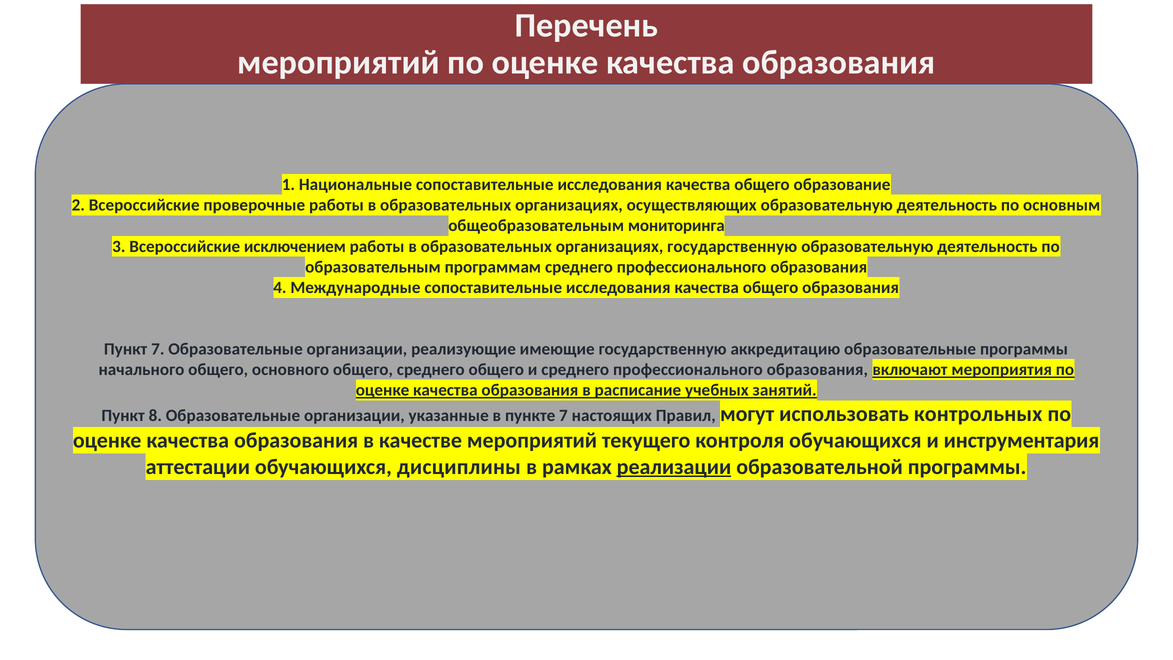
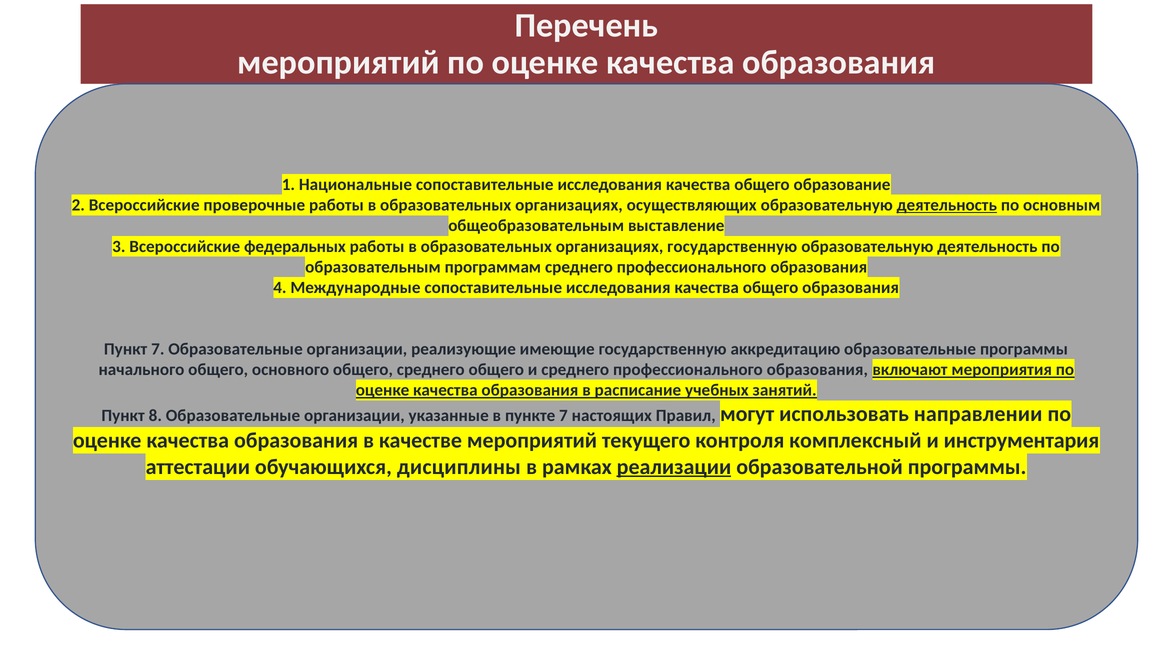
деятельность at (947, 205) underline: none -> present
мониторинга: мониторинга -> выставление
исключением: исключением -> федеральных
контрольных: контрольных -> направлении
контроля обучающихся: обучающихся -> комплексный
